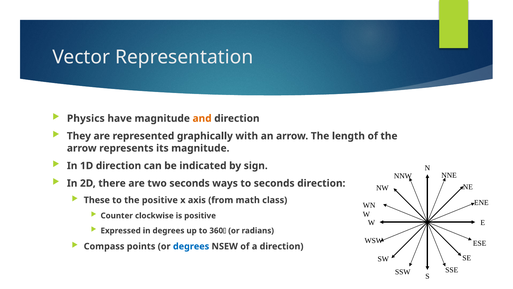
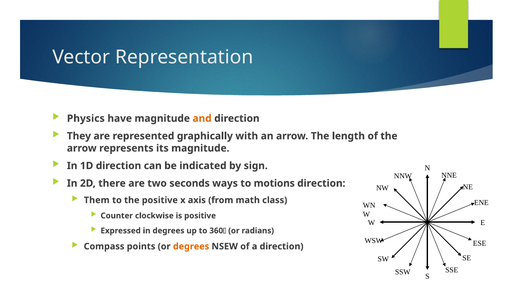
to seconds: seconds -> motions
These: These -> Them
degrees at (191, 246) colour: blue -> orange
